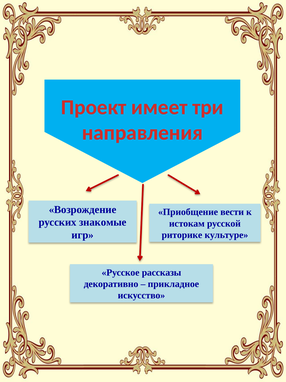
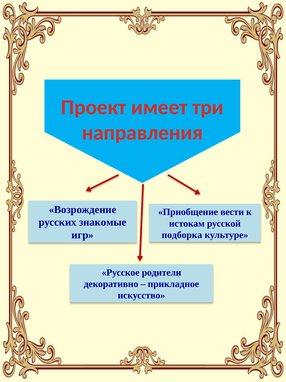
риторике: риторике -> подборка
рассказы: рассказы -> родители
